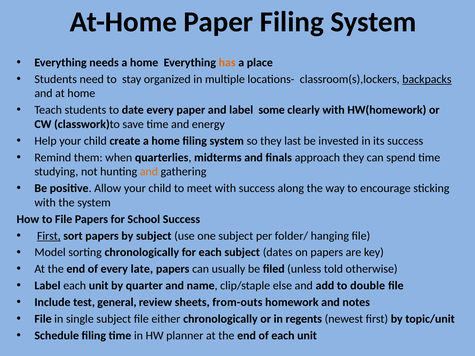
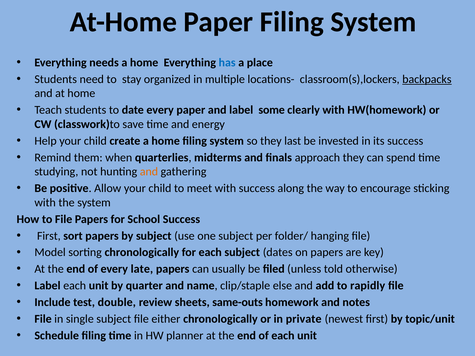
has colour: orange -> blue
First at (49, 236) underline: present -> none
double: double -> rapidly
general: general -> double
from-outs: from-outs -> same-outs
regents: regents -> private
